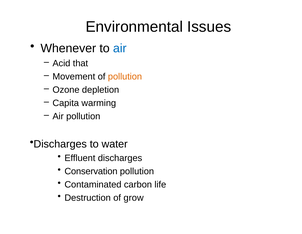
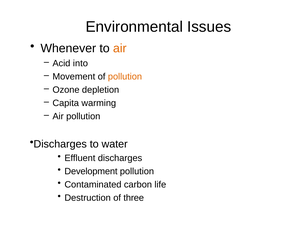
air at (120, 48) colour: blue -> orange
that: that -> into
Conservation: Conservation -> Development
grow: grow -> three
